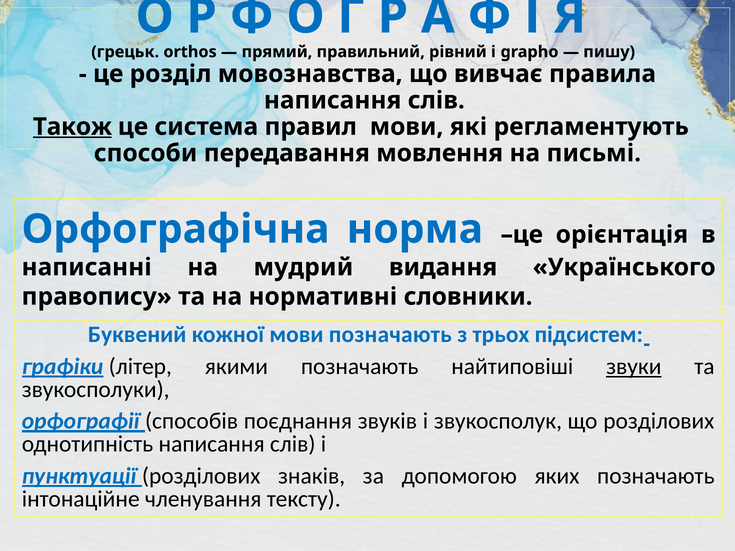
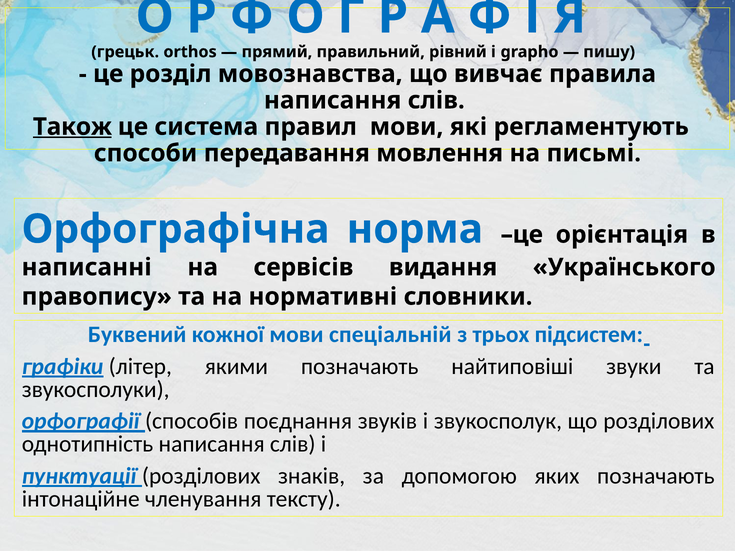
мудрий: мудрий -> сервісів
мови позначають: позначають -> спеціальній
звуки underline: present -> none
